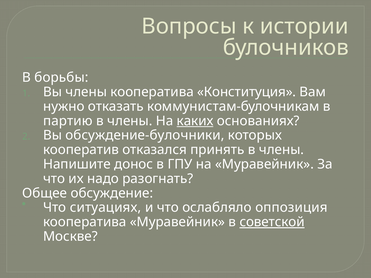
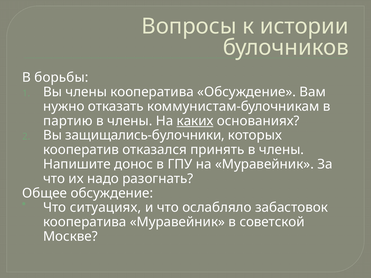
кооператива Конституция: Конституция -> Обсуждение
обсуждение-булочники: обсуждение-булочники -> защищались-булочники
оппозиция: оппозиция -> забастовок
советской underline: present -> none
